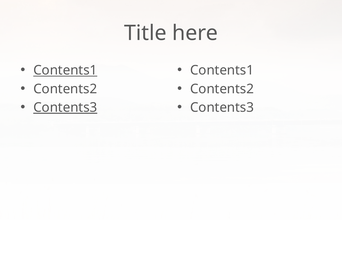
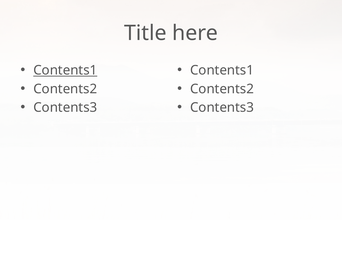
Contents3 at (65, 108) underline: present -> none
